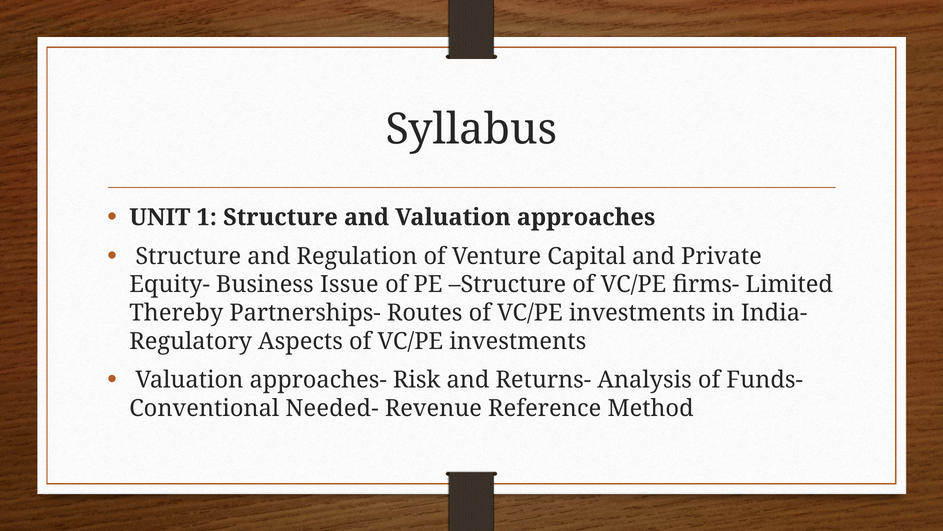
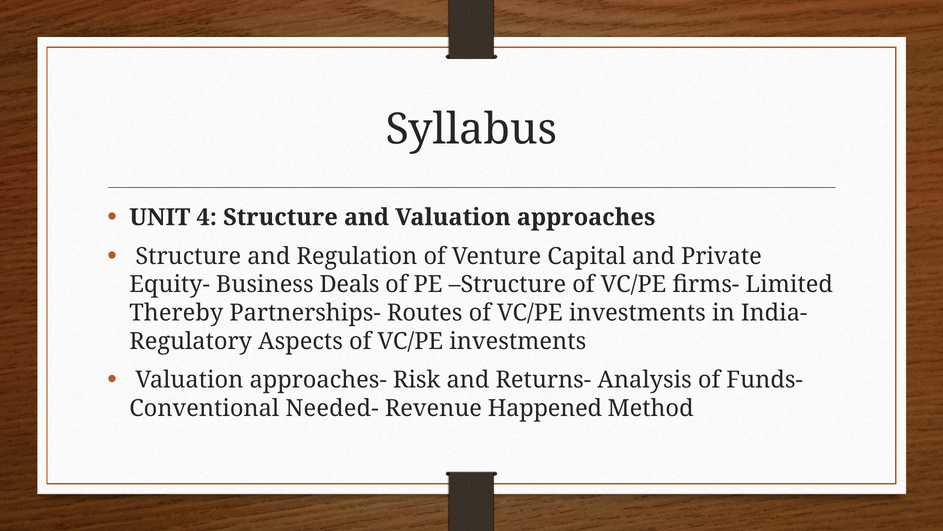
1: 1 -> 4
Issue: Issue -> Deals
Reference: Reference -> Happened
